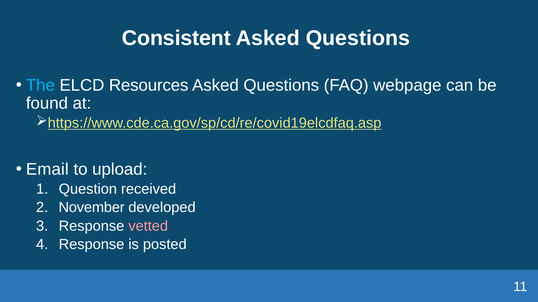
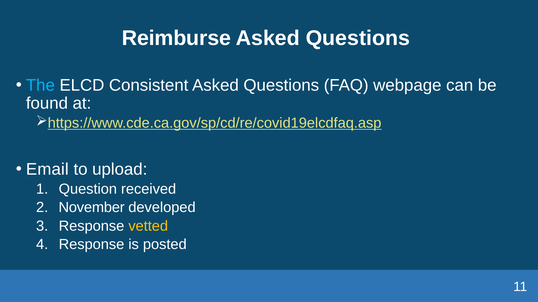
Consistent: Consistent -> Reimburse
Resources: Resources -> Consistent
vetted colour: pink -> yellow
